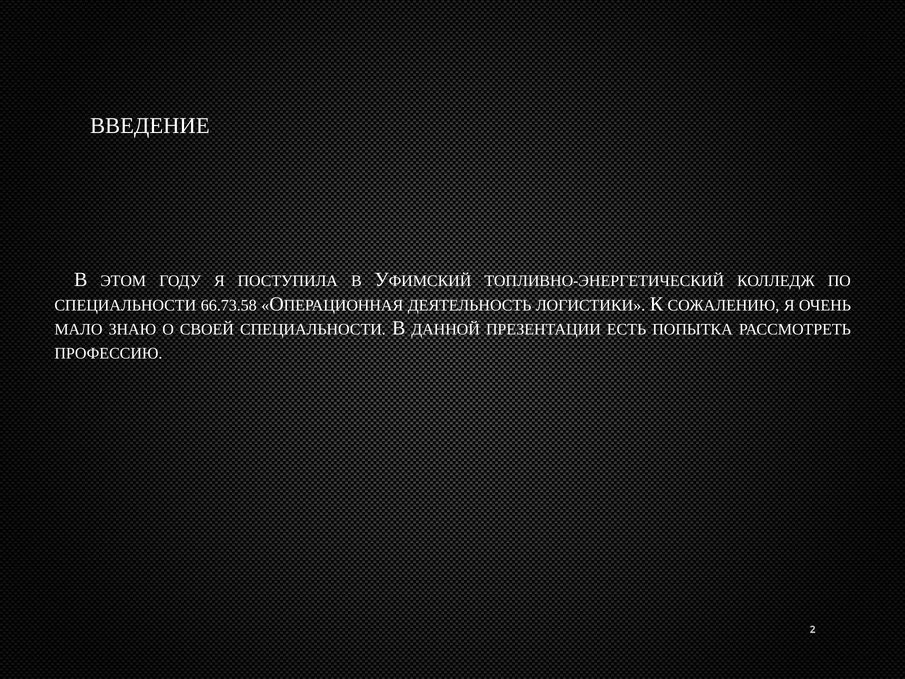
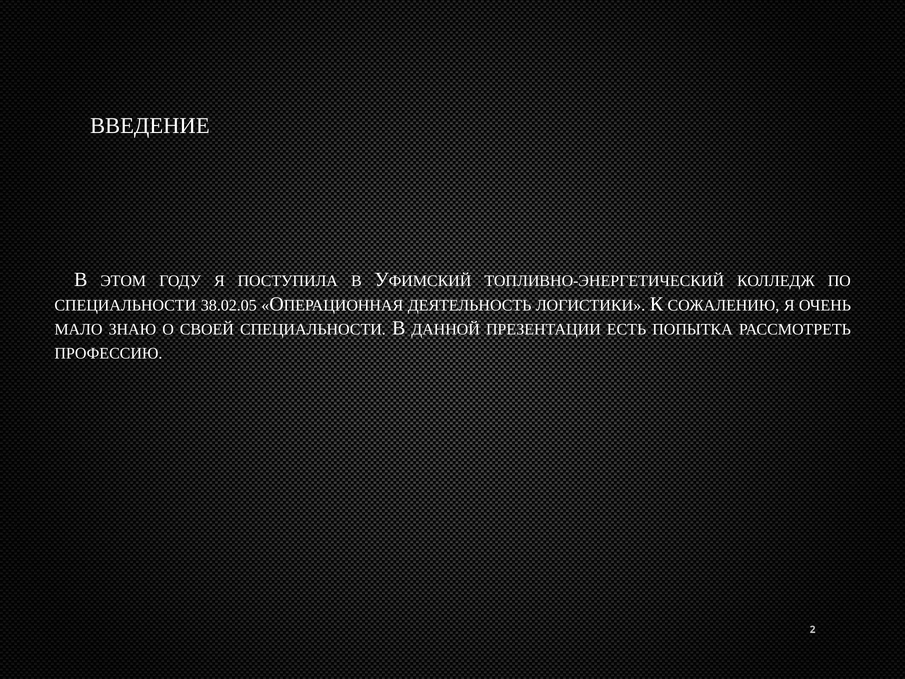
66.73.58: 66.73.58 -> 38.02.05
